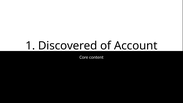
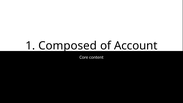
Discovered: Discovered -> Composed
